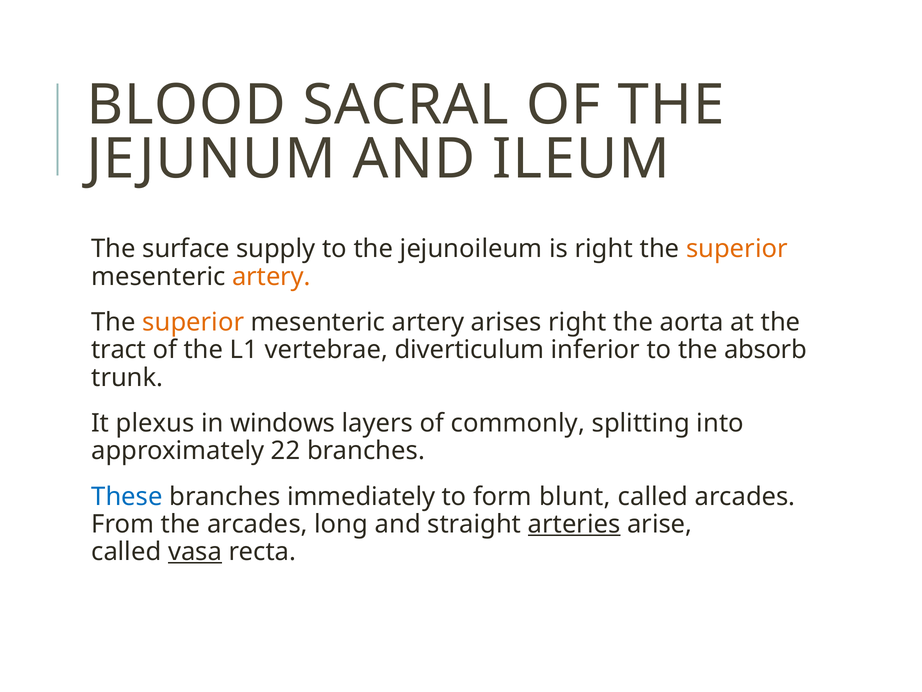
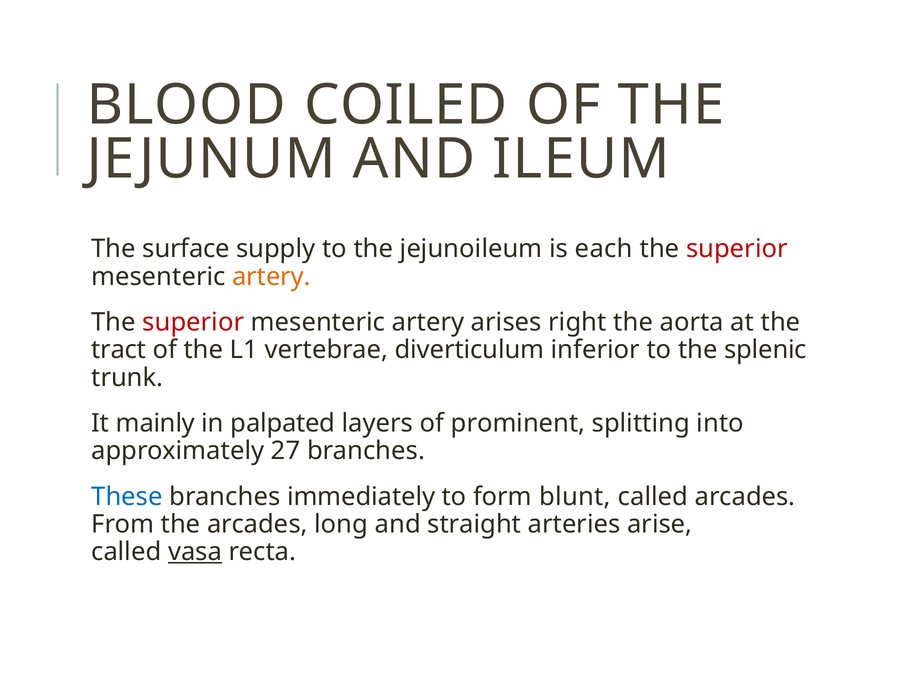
SACRAL: SACRAL -> COILED
is right: right -> each
superior at (737, 249) colour: orange -> red
superior at (193, 322) colour: orange -> red
absorb: absorb -> splenic
plexus: plexus -> mainly
windows: windows -> palpated
commonly: commonly -> prominent
22: 22 -> 27
arteries underline: present -> none
